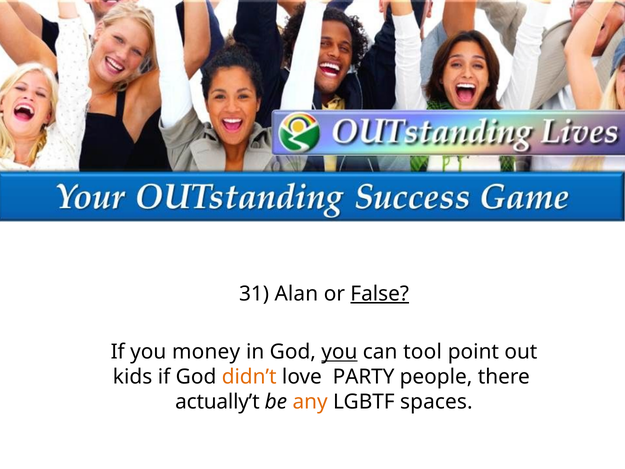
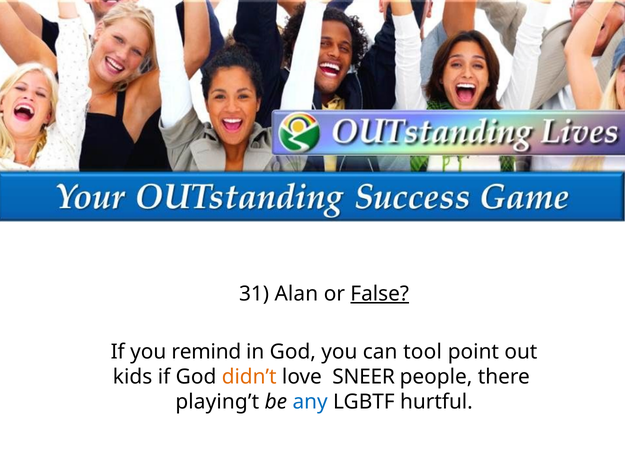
money: money -> remind
you at (339, 352) underline: present -> none
PARTY: PARTY -> SNEER
actually’t: actually’t -> playing’t
any colour: orange -> blue
spaces: spaces -> hurtful
